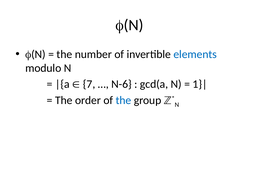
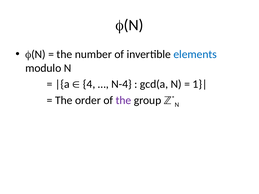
7: 7 -> 4
N-6: N-6 -> N-4
the at (123, 100) colour: blue -> purple
